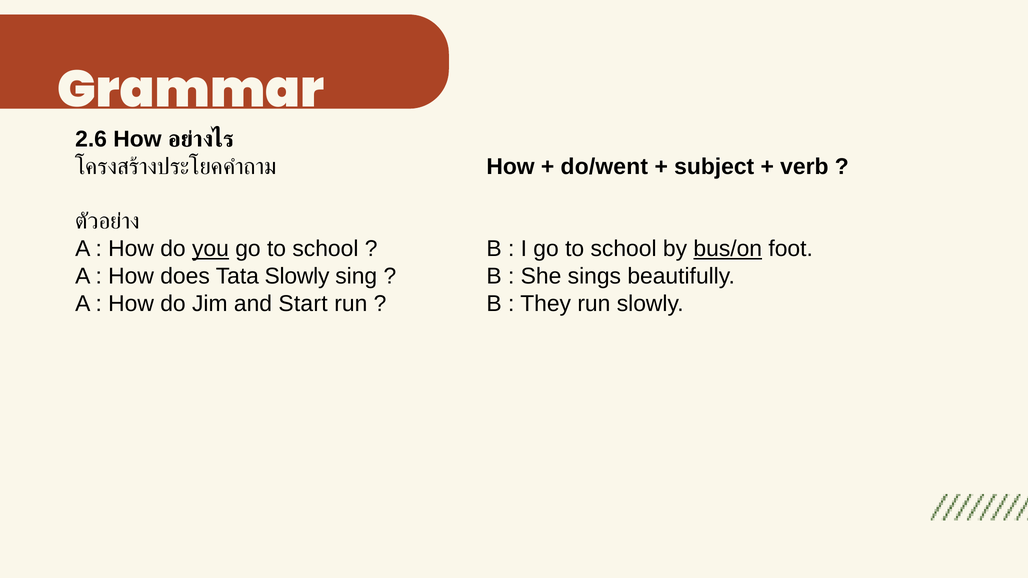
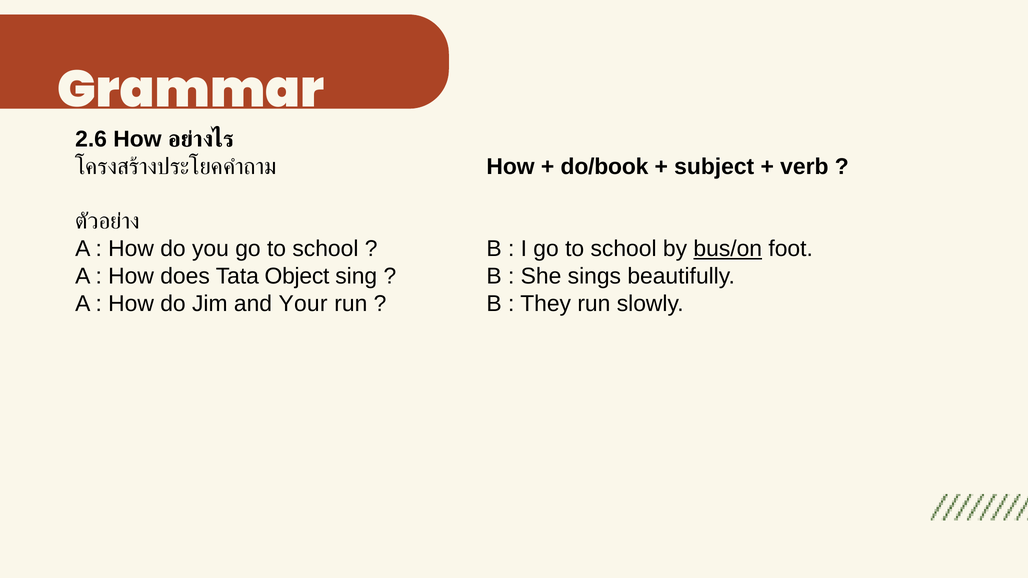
do/went: do/went -> do/book
you underline: present -> none
Tata Slowly: Slowly -> Object
Start: Start -> Your
